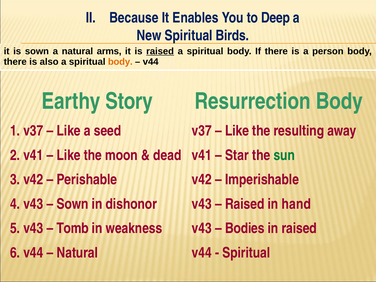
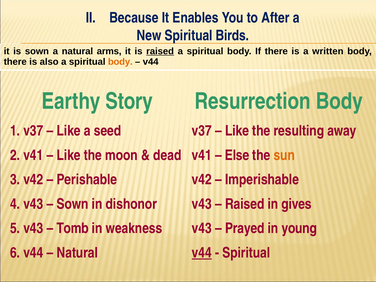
Deep: Deep -> After
person: person -> written
Star: Star -> Else
sun colour: green -> orange
hand: hand -> gives
Bodies: Bodies -> Prayed
in raised: raised -> young
v44 at (202, 253) underline: none -> present
